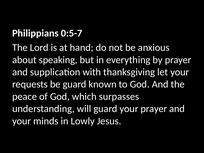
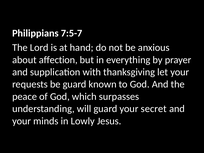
0:5-7: 0:5-7 -> 7:5-7
speaking: speaking -> affection
your prayer: prayer -> secret
